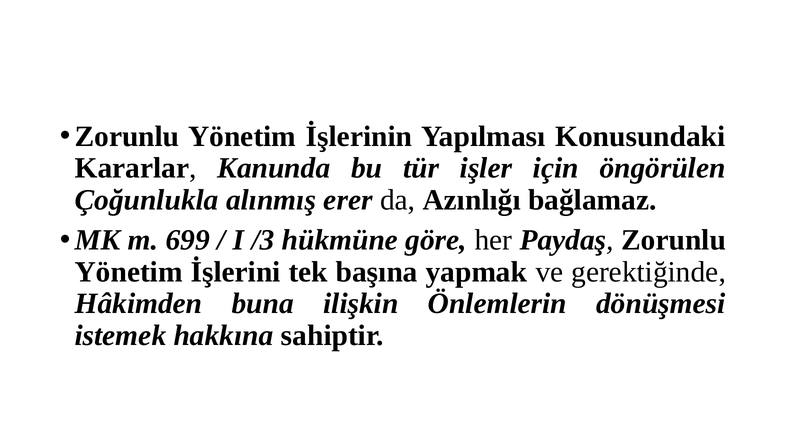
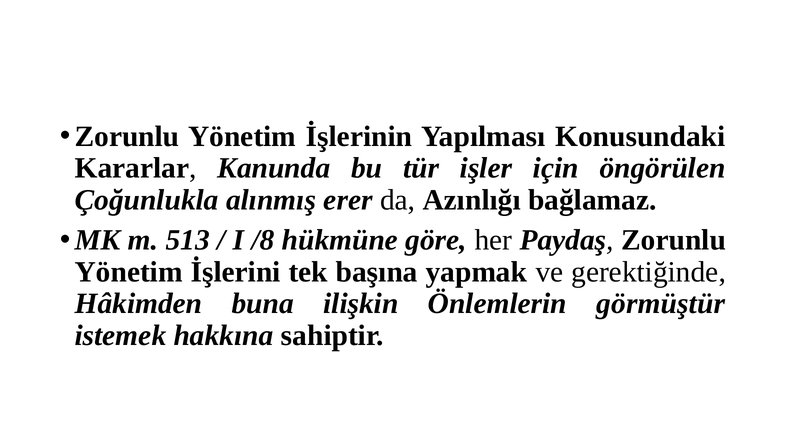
699: 699 -> 513
/3: /3 -> /8
dönüşmesi: dönüşmesi -> görmüştür
